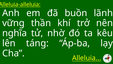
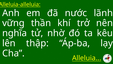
buồn: buồn -> nước
táng: táng -> thập
